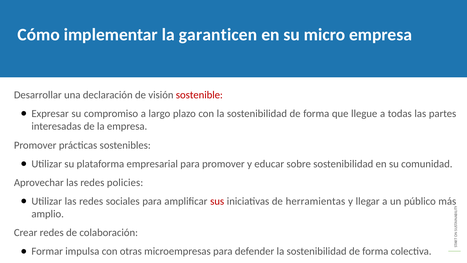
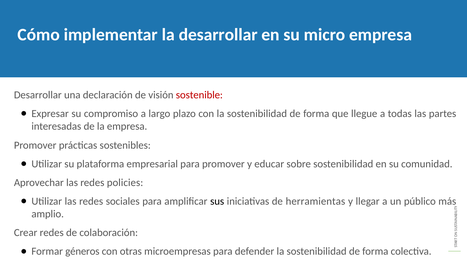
la garanticen: garanticen -> desarrollar
sus colour: red -> black
impulsa: impulsa -> géneros
